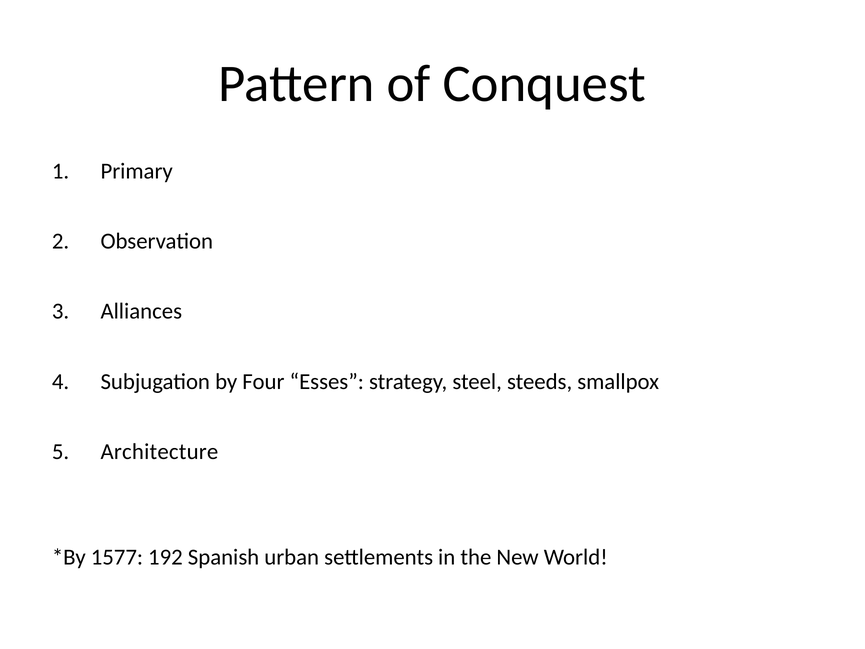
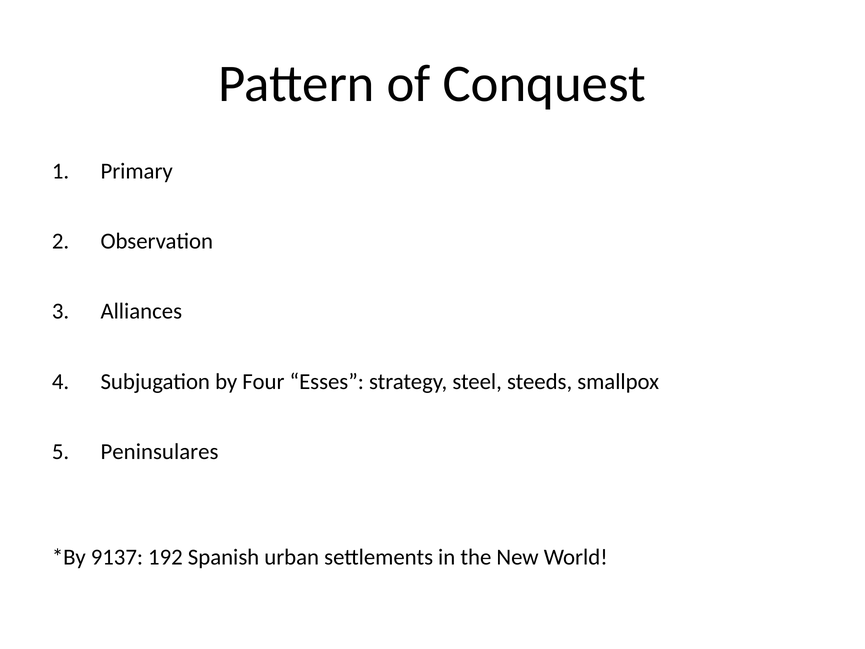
Architecture: Architecture -> Peninsulares
1577: 1577 -> 9137
